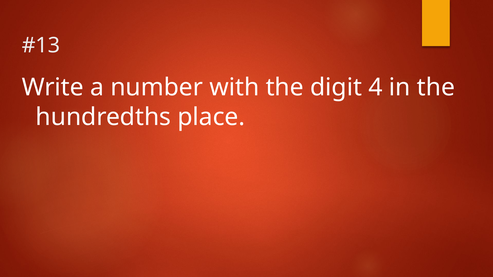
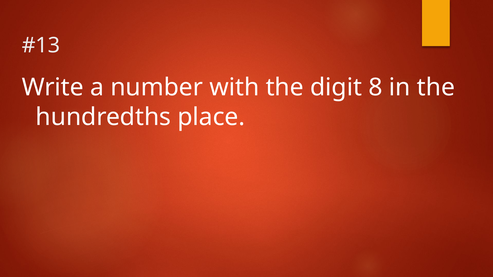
4: 4 -> 8
